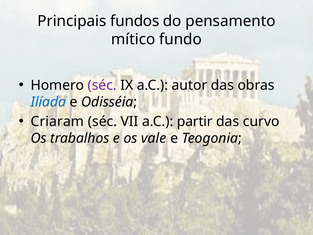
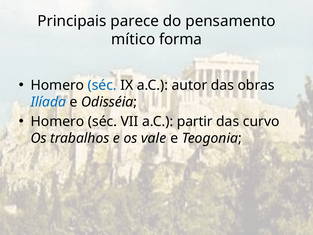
fundos: fundos -> parece
fundo: fundo -> forma
séc at (102, 85) colour: purple -> blue
Criaram at (57, 121): Criaram -> Homero
